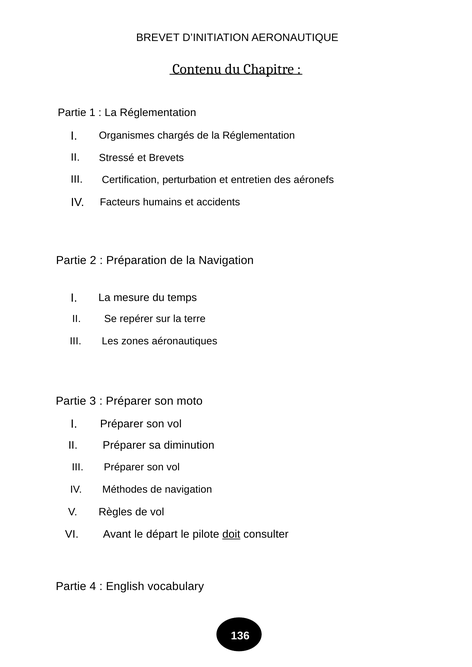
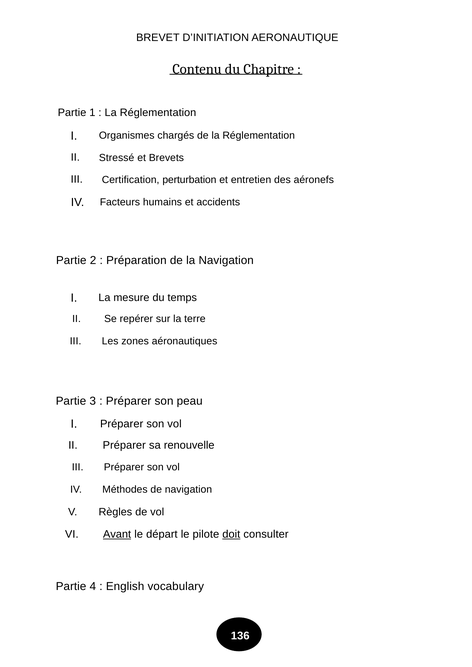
moto: moto -> peau
diminution: diminution -> renouvelle
Avant underline: none -> present
